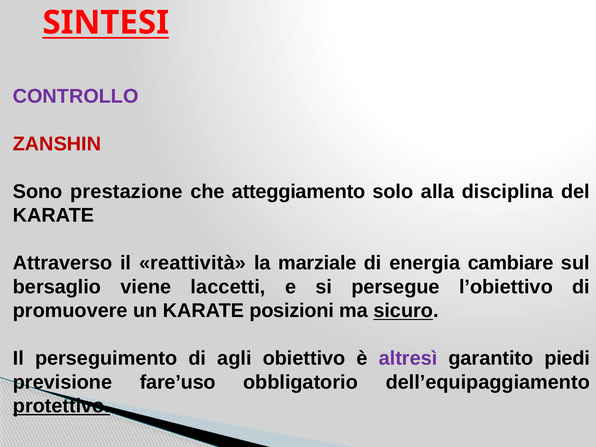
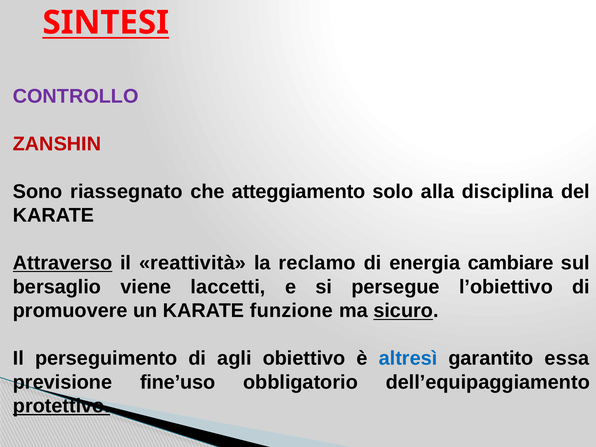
prestazione: prestazione -> riassegnato
Attraverso underline: none -> present
marziale: marziale -> reclamo
posizioni: posizioni -> funzione
altresì colour: purple -> blue
piedi: piedi -> essa
fare’uso: fare’uso -> fine’uso
